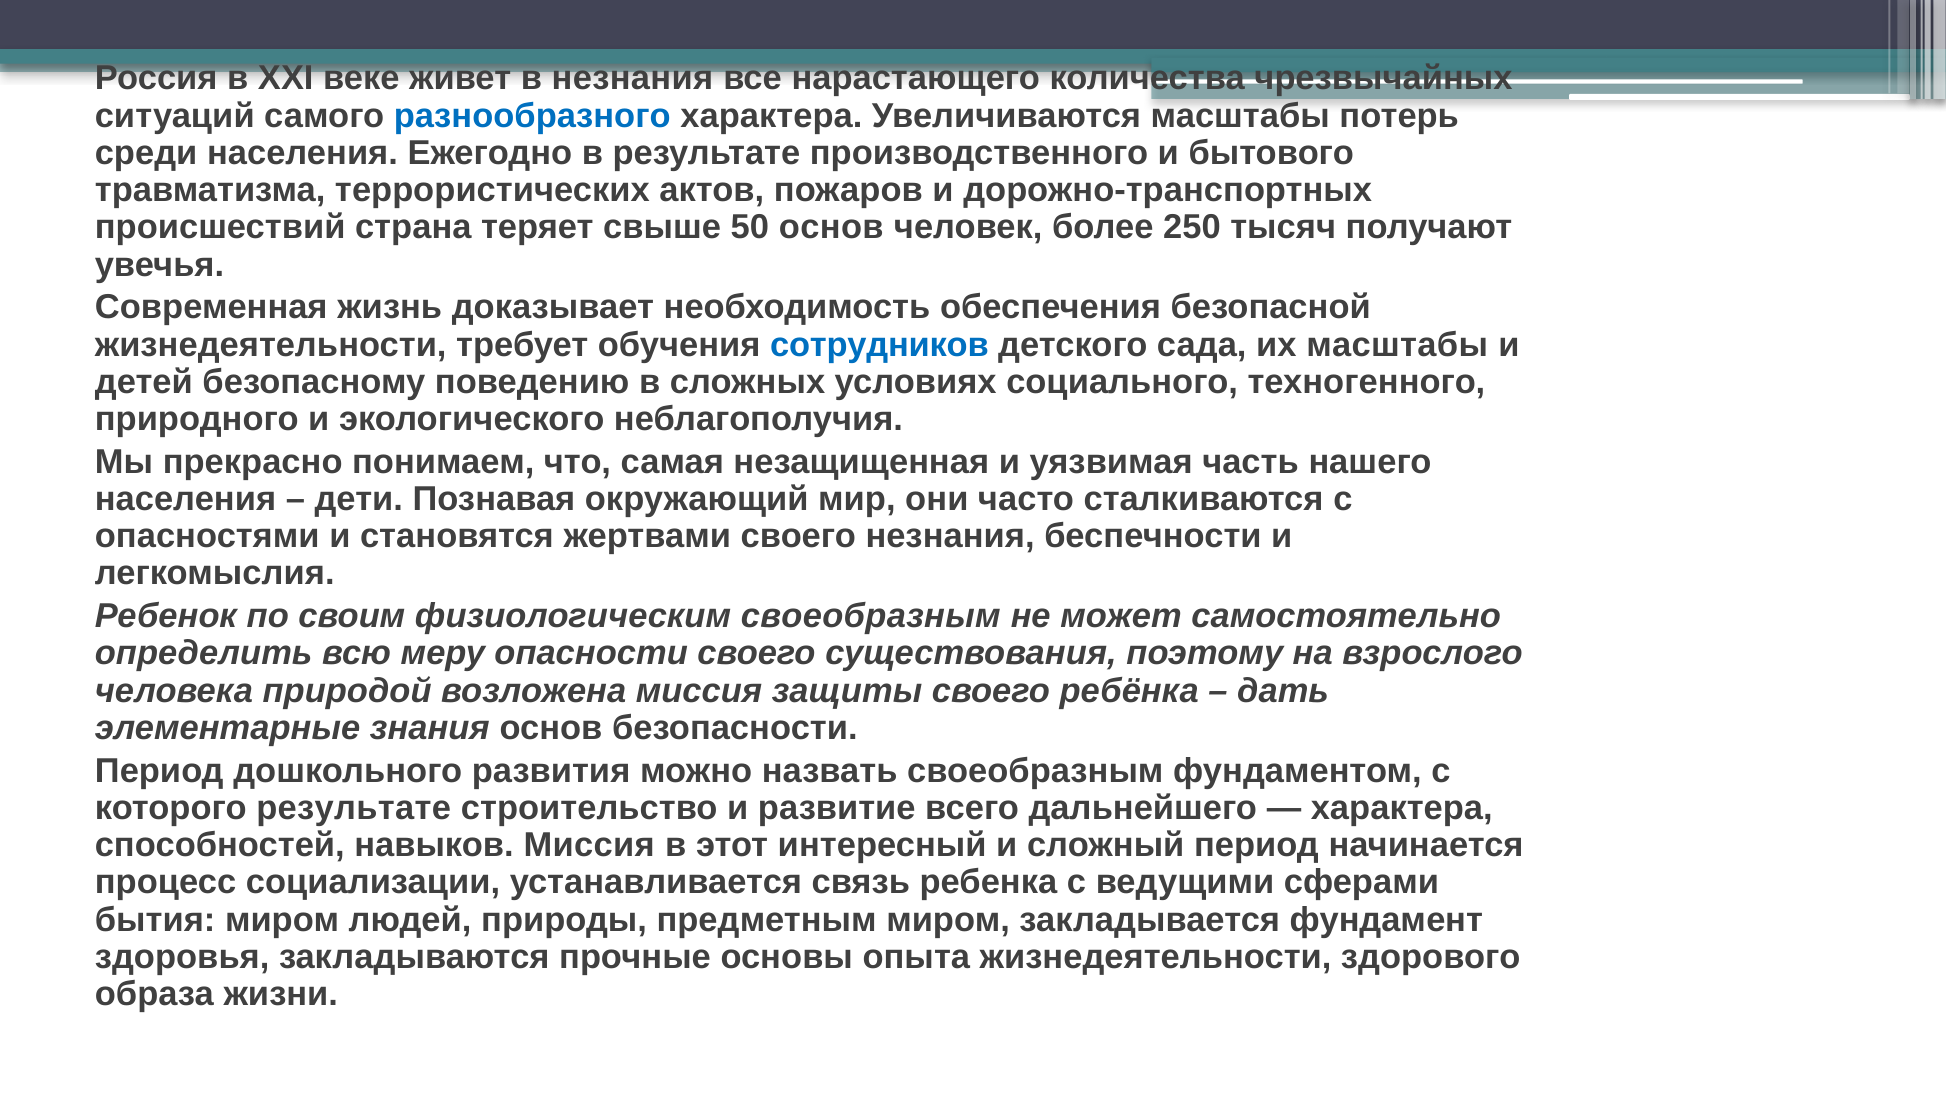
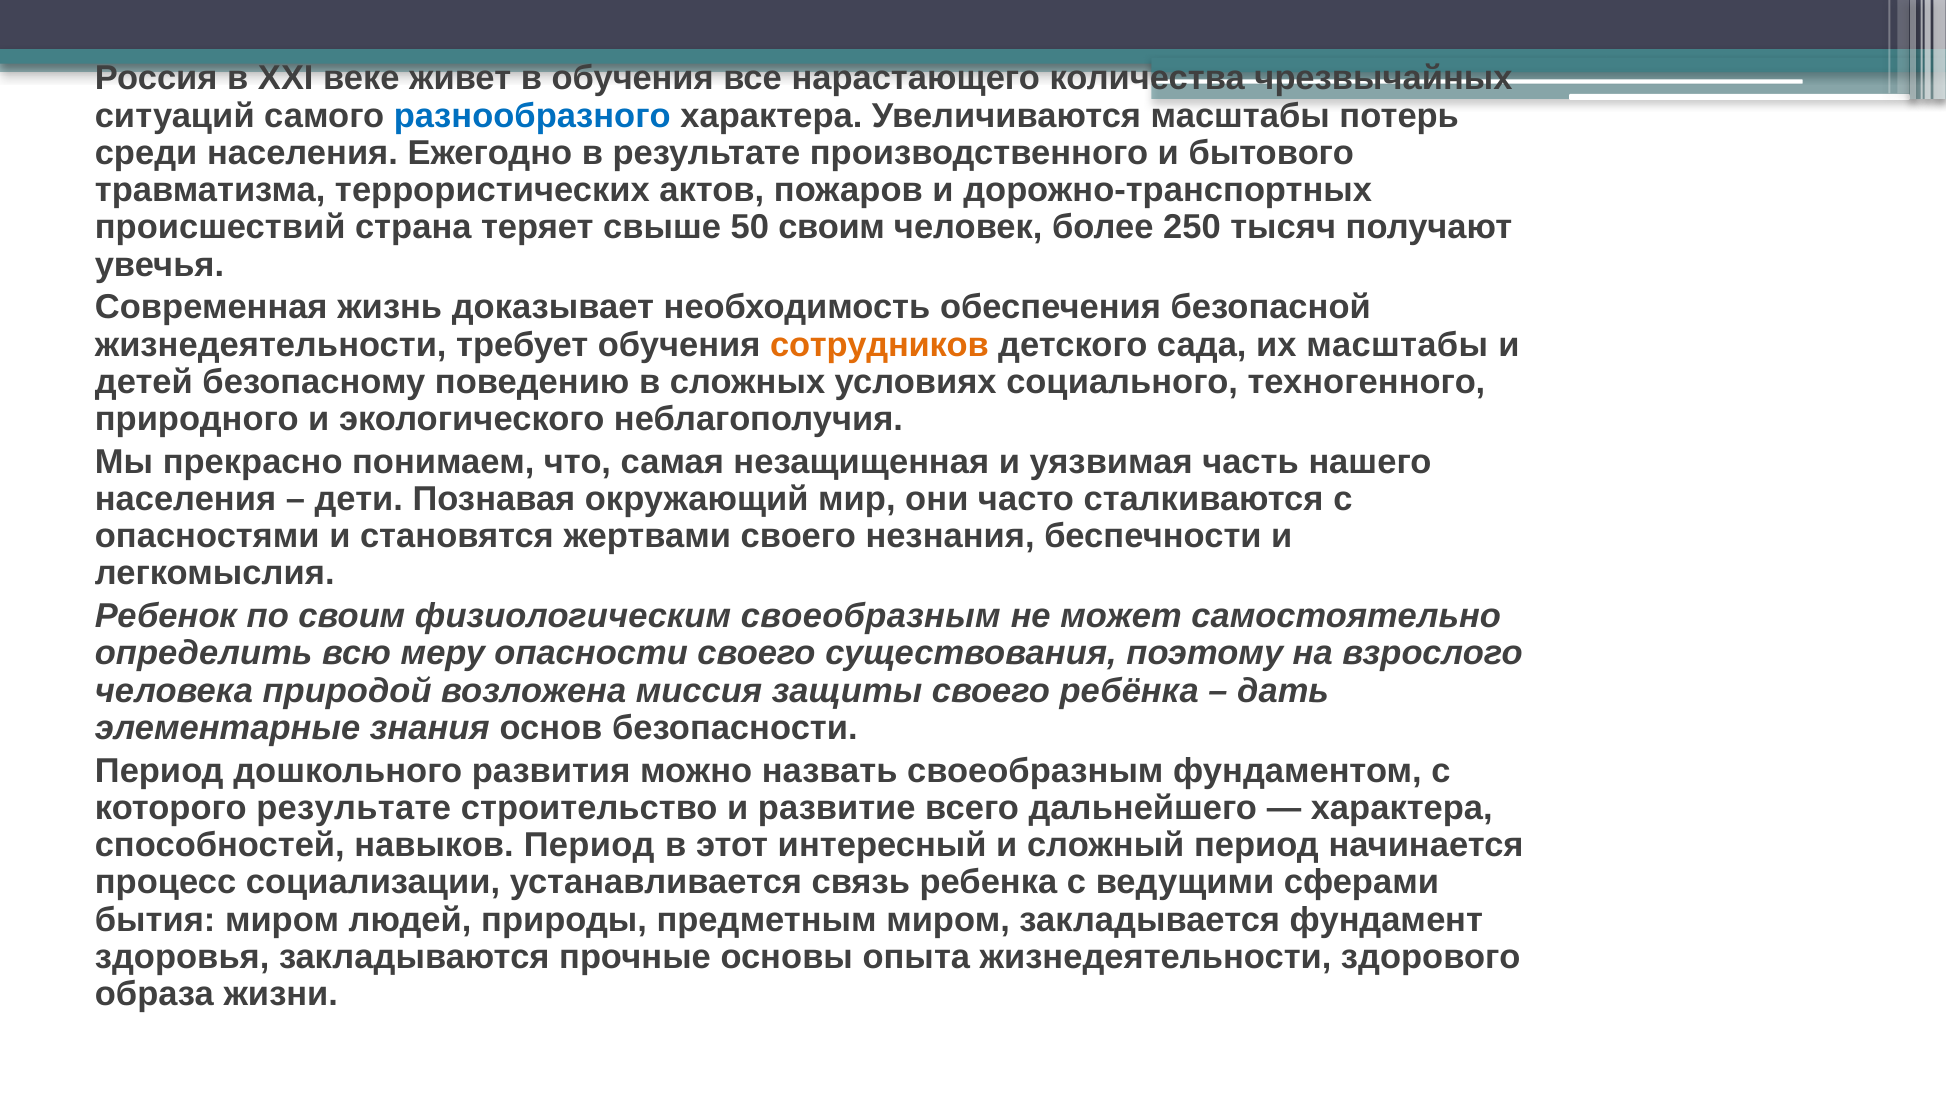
в незнания: незнания -> обучения
50 основ: основ -> своим
сотрудников colour: blue -> orange
навыков Миссия: Миссия -> Период
